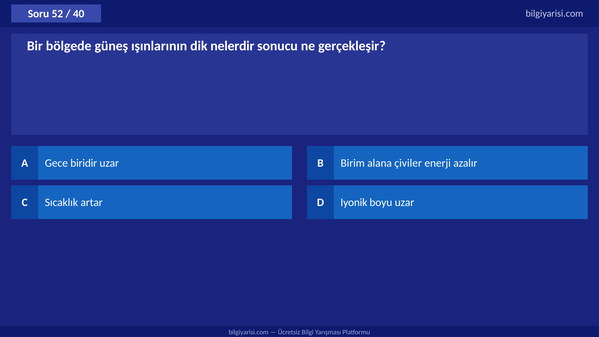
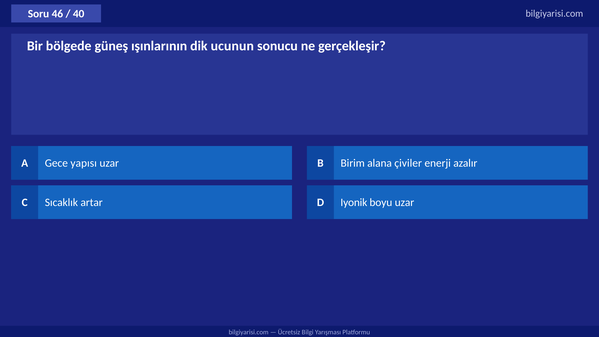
52: 52 -> 46
nelerdir: nelerdir -> ucunun
biridir: biridir -> yapısı
